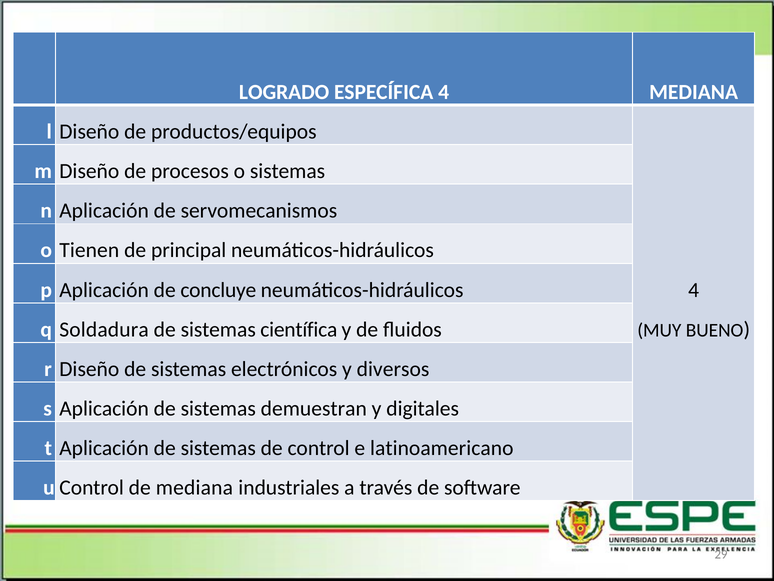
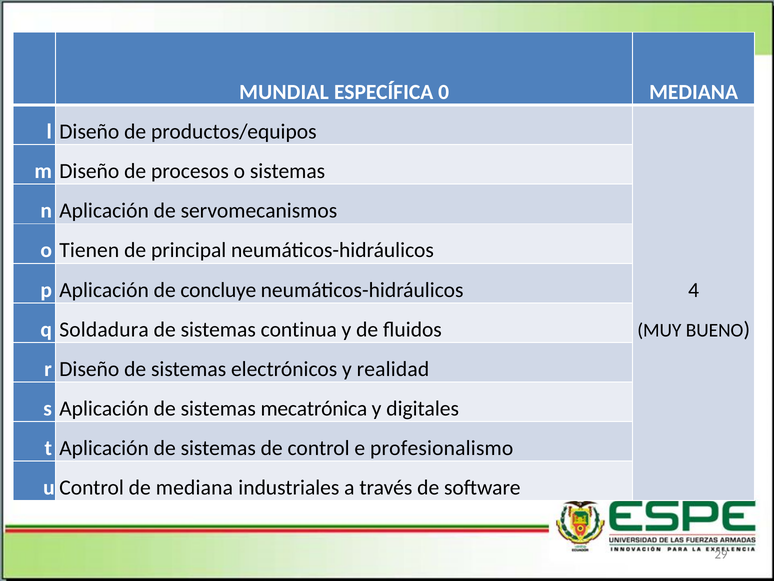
LOGRADO: LOGRADO -> MUNDIAL
ESPECÍFICA 4: 4 -> 0
científica: científica -> continua
diversos: diversos -> realidad
demuestran: demuestran -> mecatrónica
latinoamericano: latinoamericano -> profesionalismo
